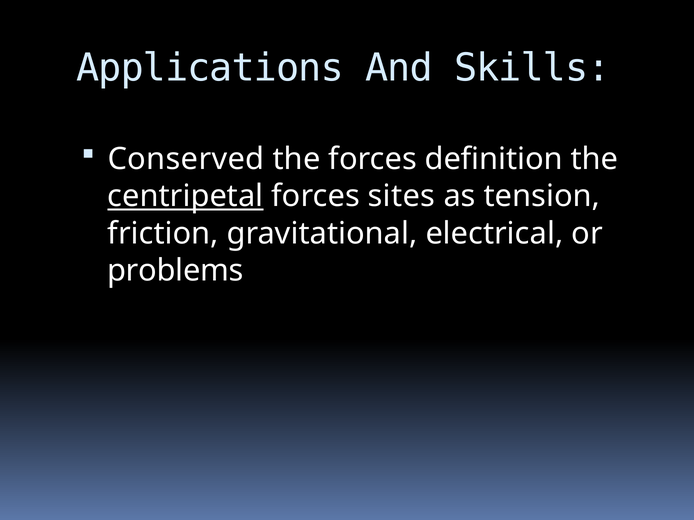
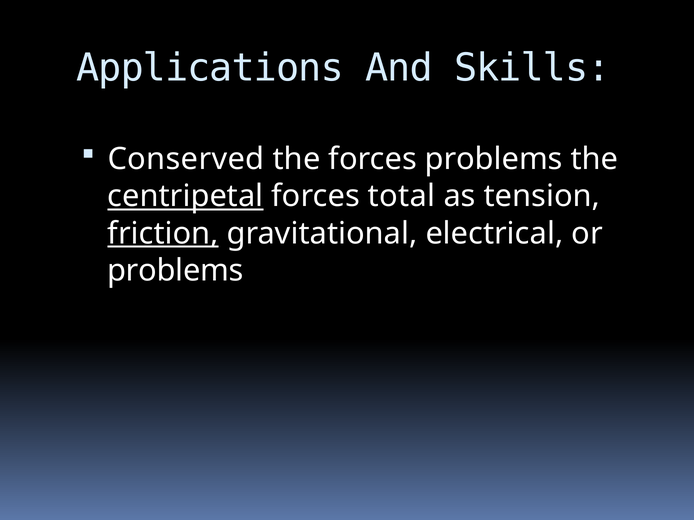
forces definition: definition -> problems
sites: sites -> total
friction underline: none -> present
